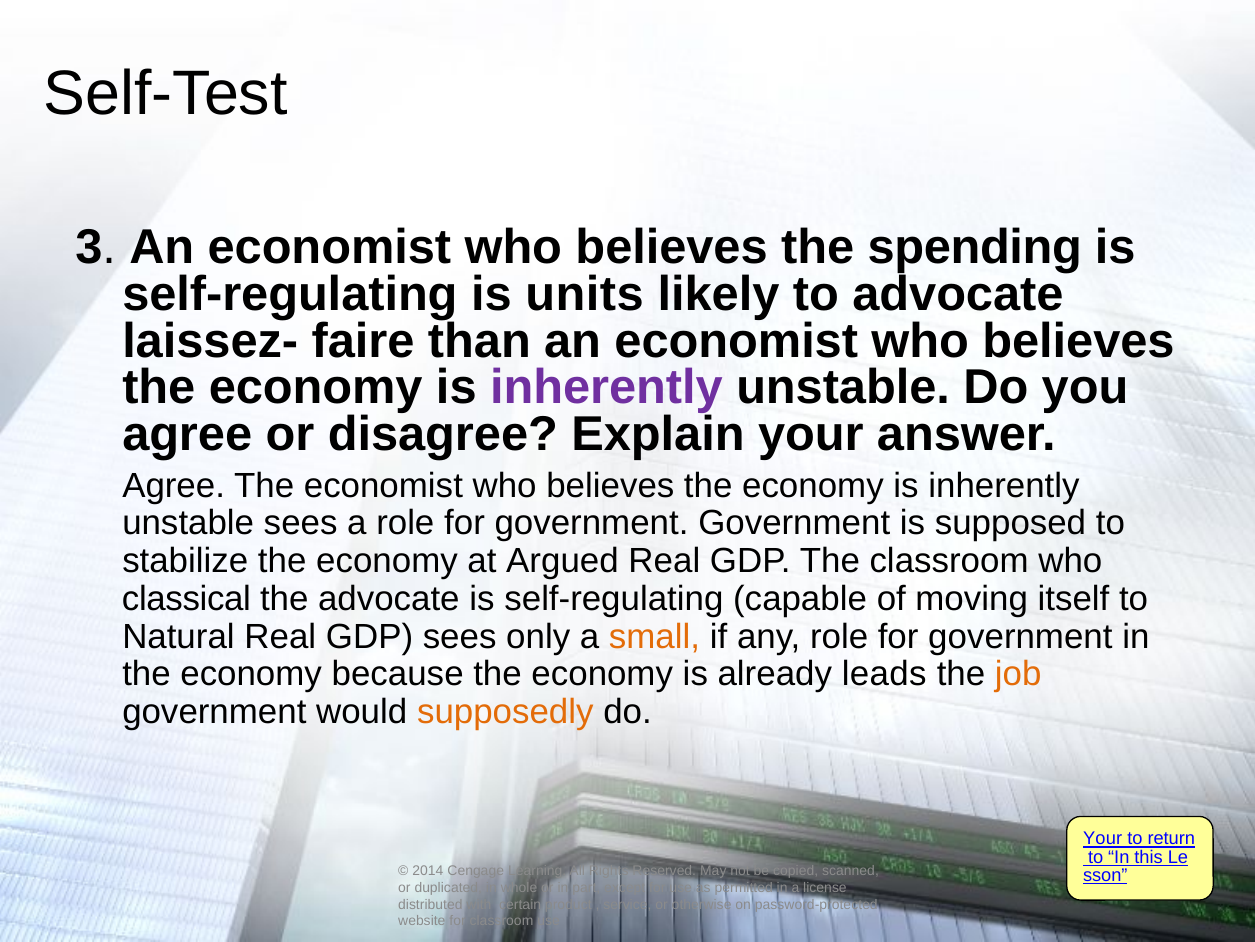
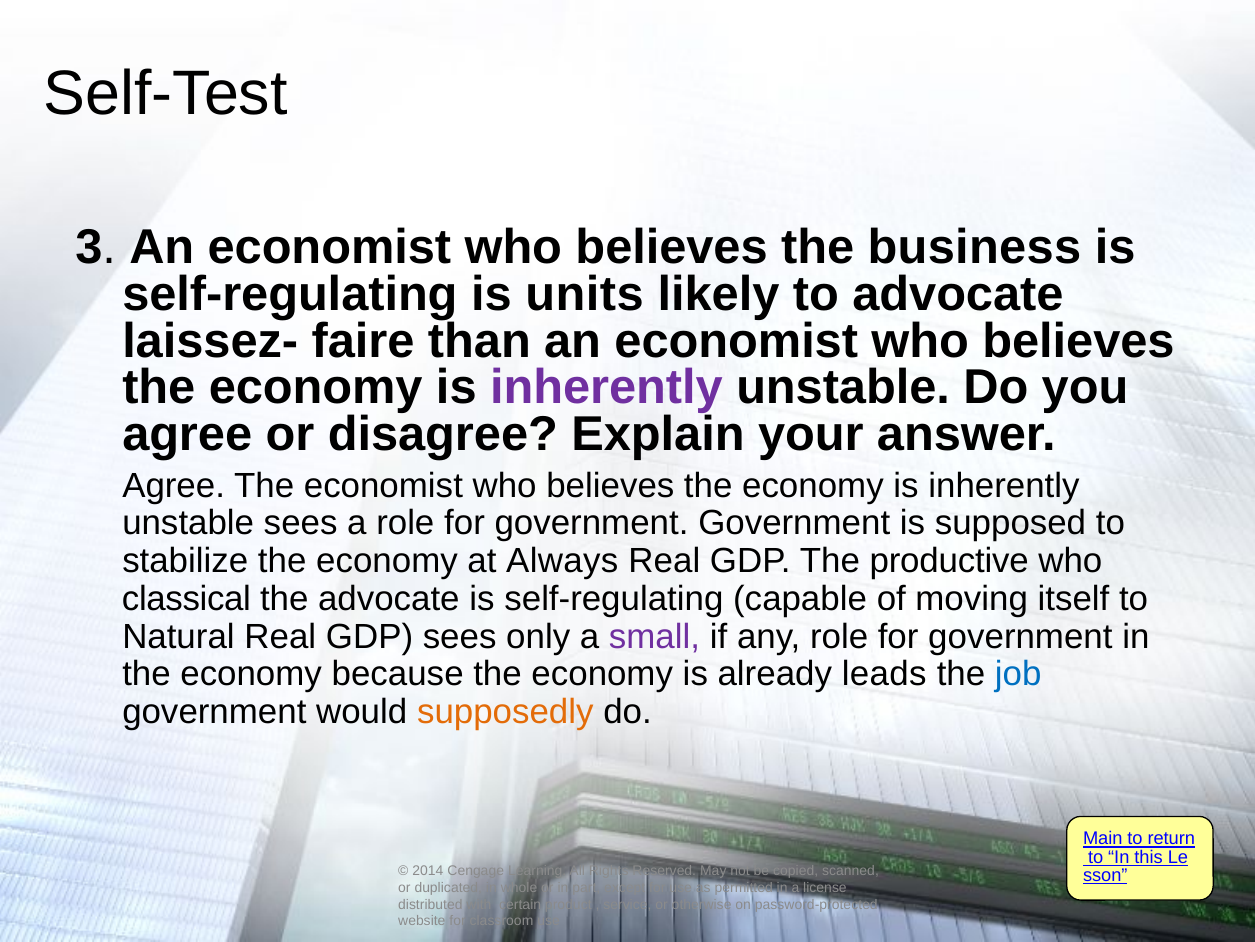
spending: spending -> business
Argued: Argued -> Always
The classroom: classroom -> productive
small colour: orange -> purple
job colour: orange -> blue
Your at (1103, 838): Your -> Main
